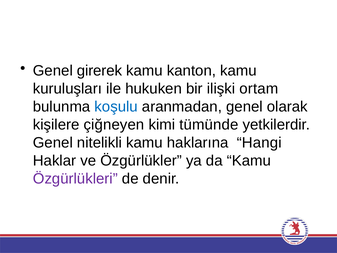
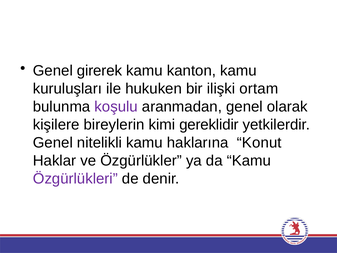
koşulu colour: blue -> purple
çiğneyen: çiğneyen -> bireylerin
tümünde: tümünde -> gereklidir
Hangi: Hangi -> Konut
